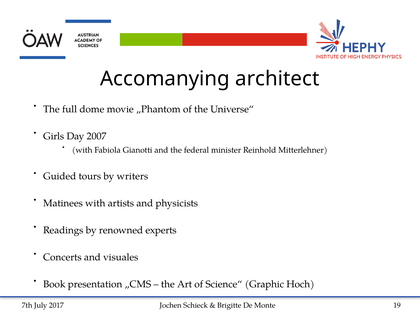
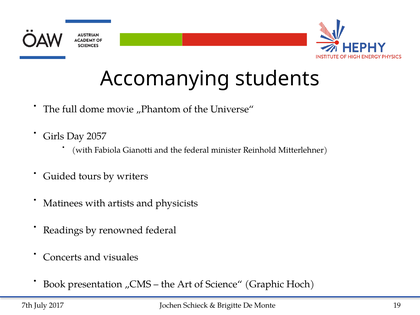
architect: architect -> students
2007: 2007 -> 2057
renowned experts: experts -> federal
